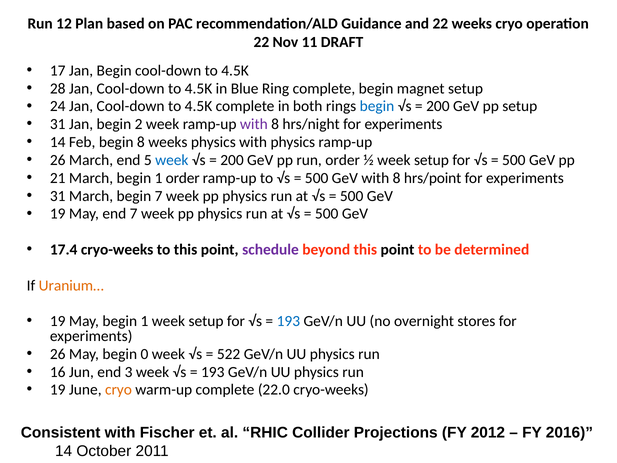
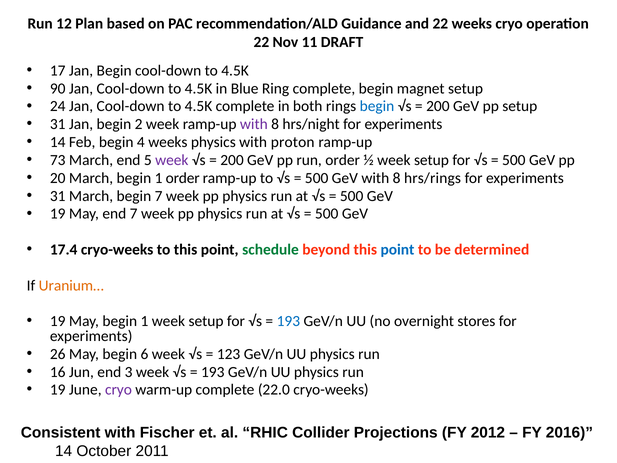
28: 28 -> 90
begin 8: 8 -> 4
with physics: physics -> proton
26 at (58, 160): 26 -> 73
week at (172, 160) colour: blue -> purple
21: 21 -> 20
hrs/point: hrs/point -> hrs/rings
schedule colour: purple -> green
point at (398, 250) colour: black -> blue
0: 0 -> 6
522: 522 -> 123
cryo at (118, 390) colour: orange -> purple
